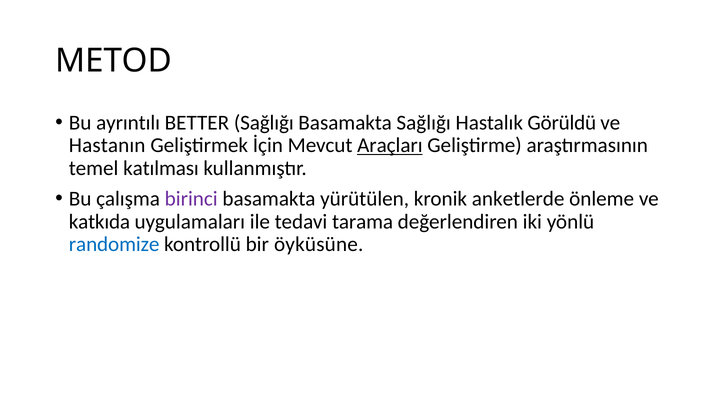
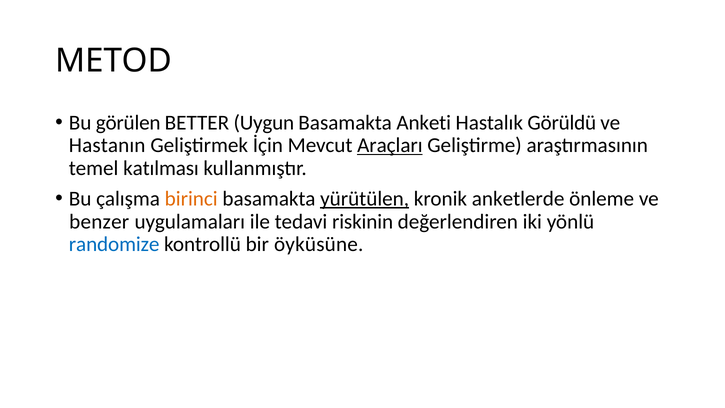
ayrıntılı: ayrıntılı -> görülen
BETTER Sağlığı: Sağlığı -> Uygun
Basamakta Sağlığı: Sağlığı -> Anketi
birinci colour: purple -> orange
yürütülen underline: none -> present
katkıda: katkıda -> benzer
tarama: tarama -> riskinin
